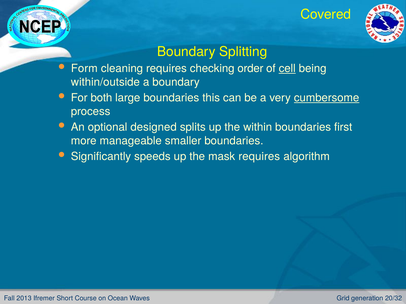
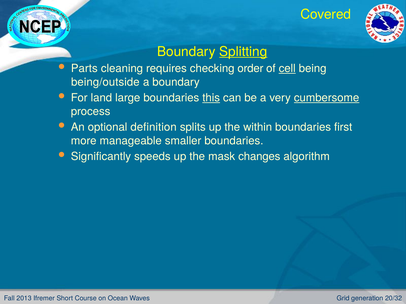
Splitting underline: none -> present
Form: Form -> Parts
within/outside: within/outside -> being/outside
both: both -> land
this underline: none -> present
designed: designed -> definition
mask requires: requires -> changes
